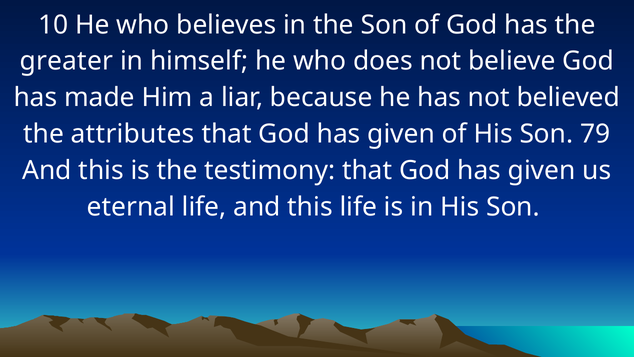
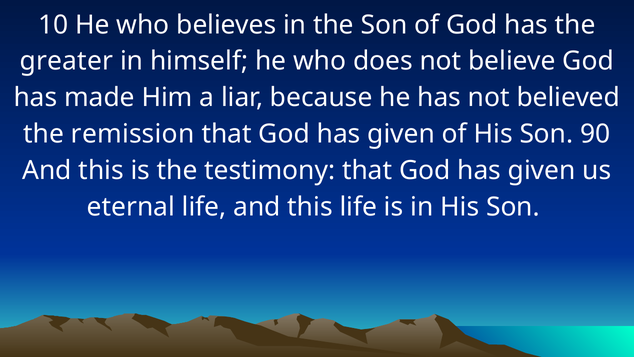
attributes: attributes -> remission
79: 79 -> 90
